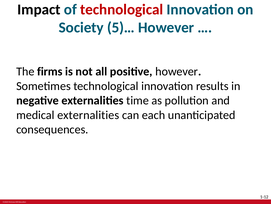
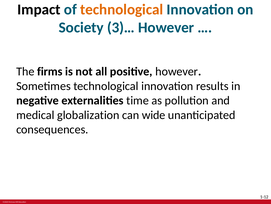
technological at (122, 9) colour: red -> orange
5)…: 5)… -> 3)…
medical externalities: externalities -> globalization
each: each -> wide
